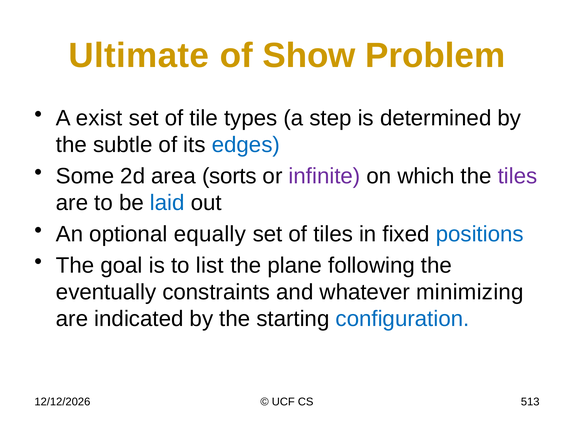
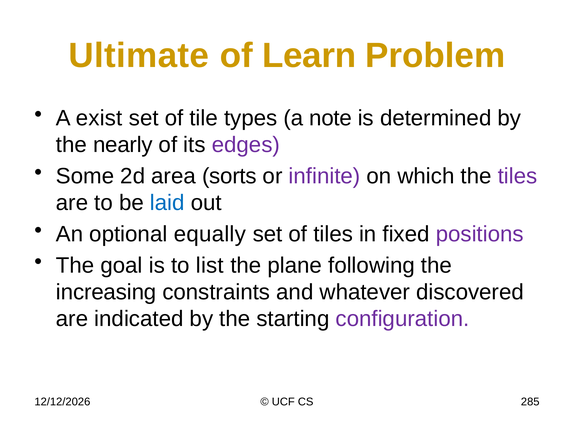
Show: Show -> Learn
step: step -> note
subtle: subtle -> nearly
edges colour: blue -> purple
positions colour: blue -> purple
eventually: eventually -> increasing
minimizing: minimizing -> discovered
configuration colour: blue -> purple
513: 513 -> 285
